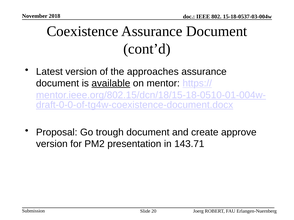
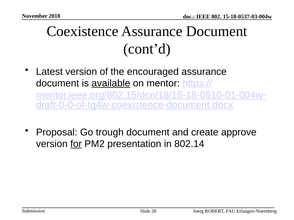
approaches: approaches -> encouraged
for underline: none -> present
143.71: 143.71 -> 802.14
